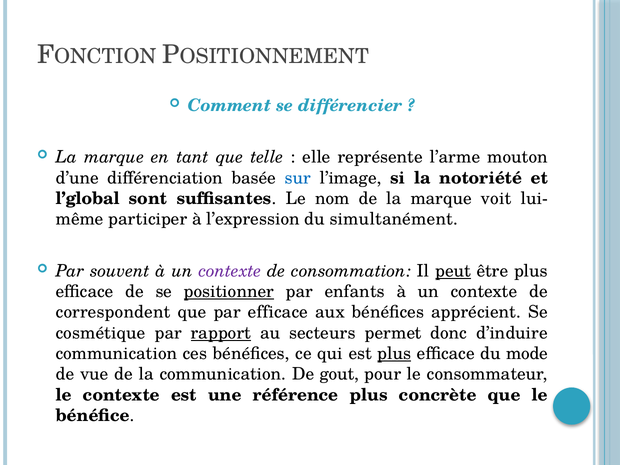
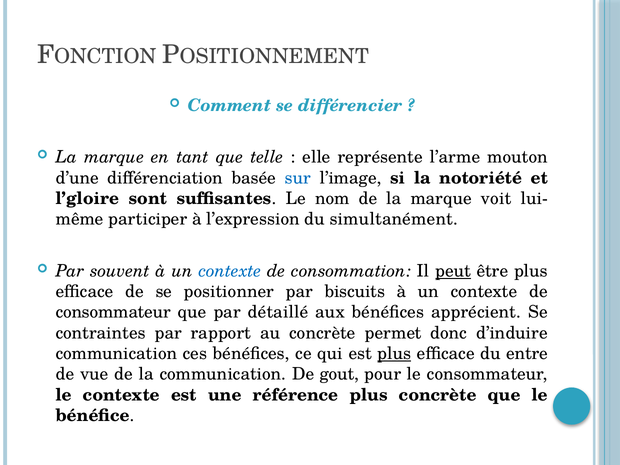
l’global: l’global -> l’gloire
contexte at (230, 271) colour: purple -> blue
positionner underline: present -> none
enfants: enfants -> biscuits
correspondent at (113, 312): correspondent -> consommateur
par efficace: efficace -> détaillé
cosmétique: cosmétique -> contraintes
rapport underline: present -> none
au secteurs: secteurs -> concrète
mode: mode -> entre
